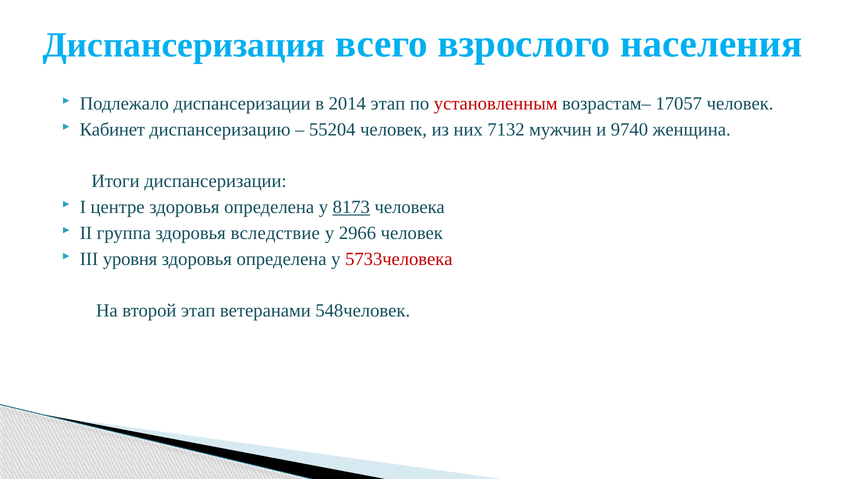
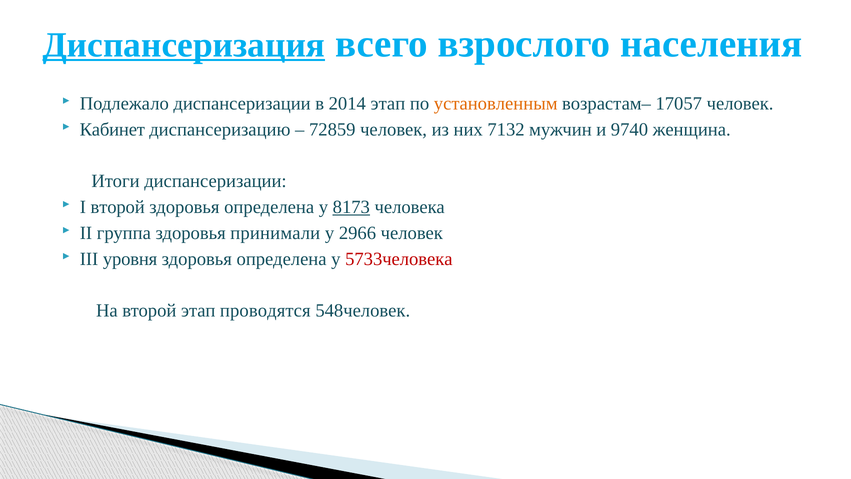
Диспансеризация underline: none -> present
установленным colour: red -> orange
55204: 55204 -> 72859
I центре: центре -> второй
вследствие: вследствие -> принимали
ветеранами: ветеранами -> проводятся
